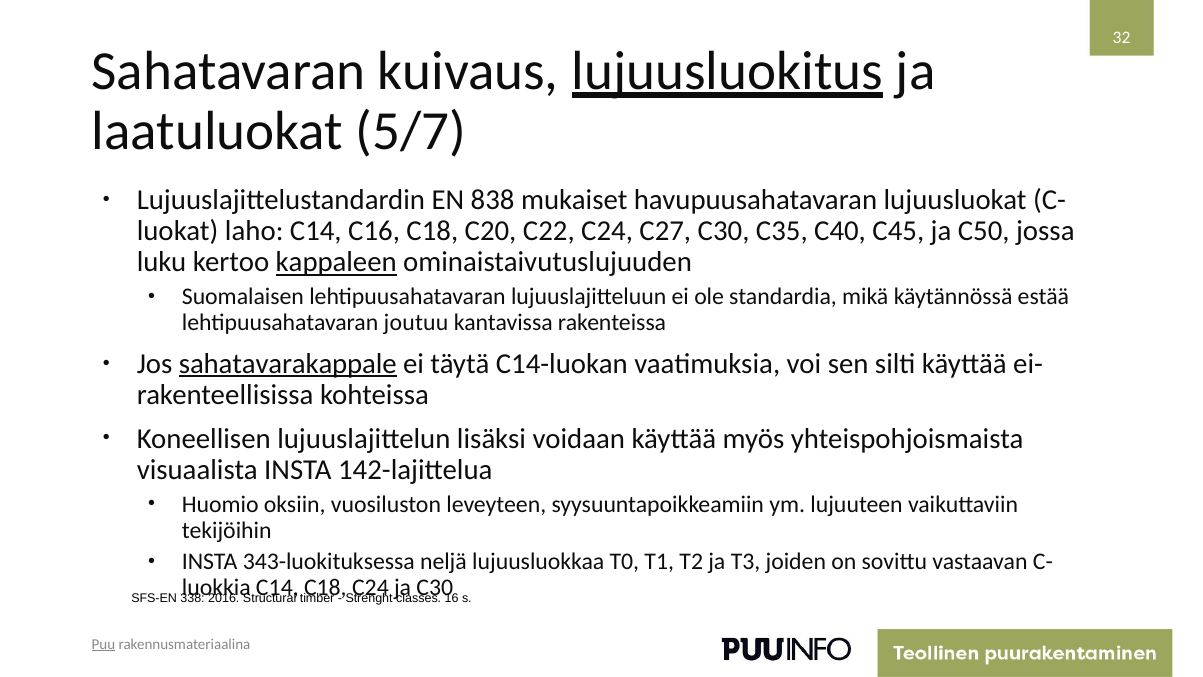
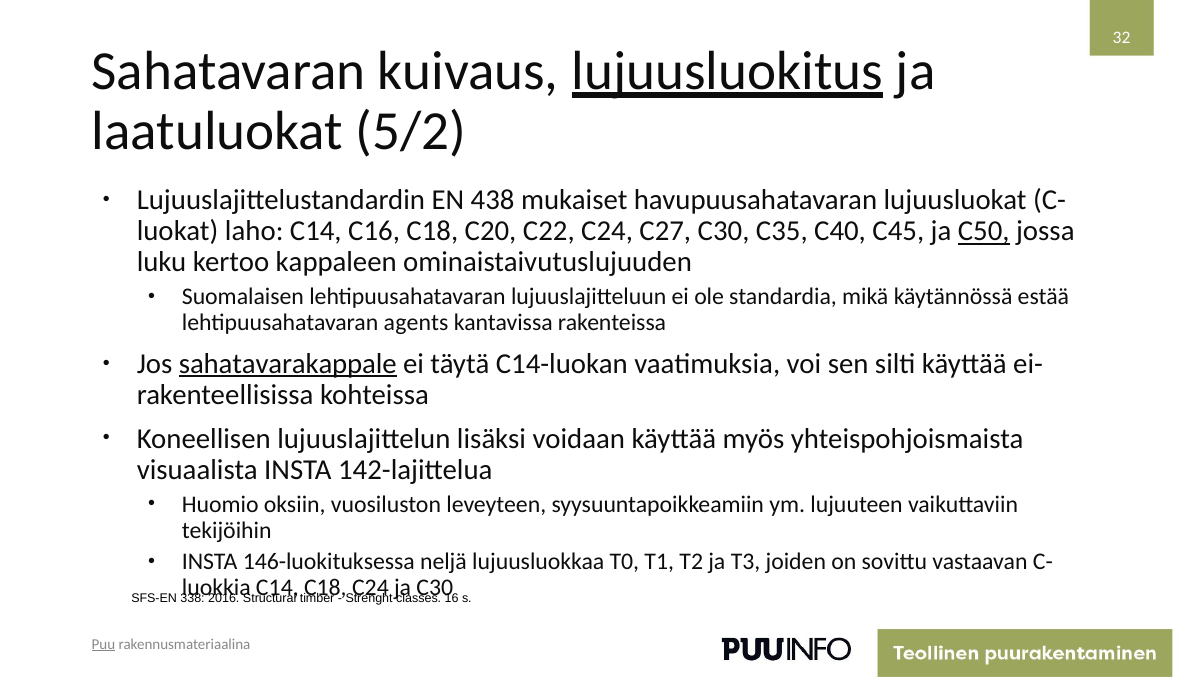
5/7: 5/7 -> 5/2
838: 838 -> 438
C50 underline: none -> present
kappaleen underline: present -> none
joutuu: joutuu -> agents
343-luokituksessa: 343-luokituksessa -> 146-luokituksessa
